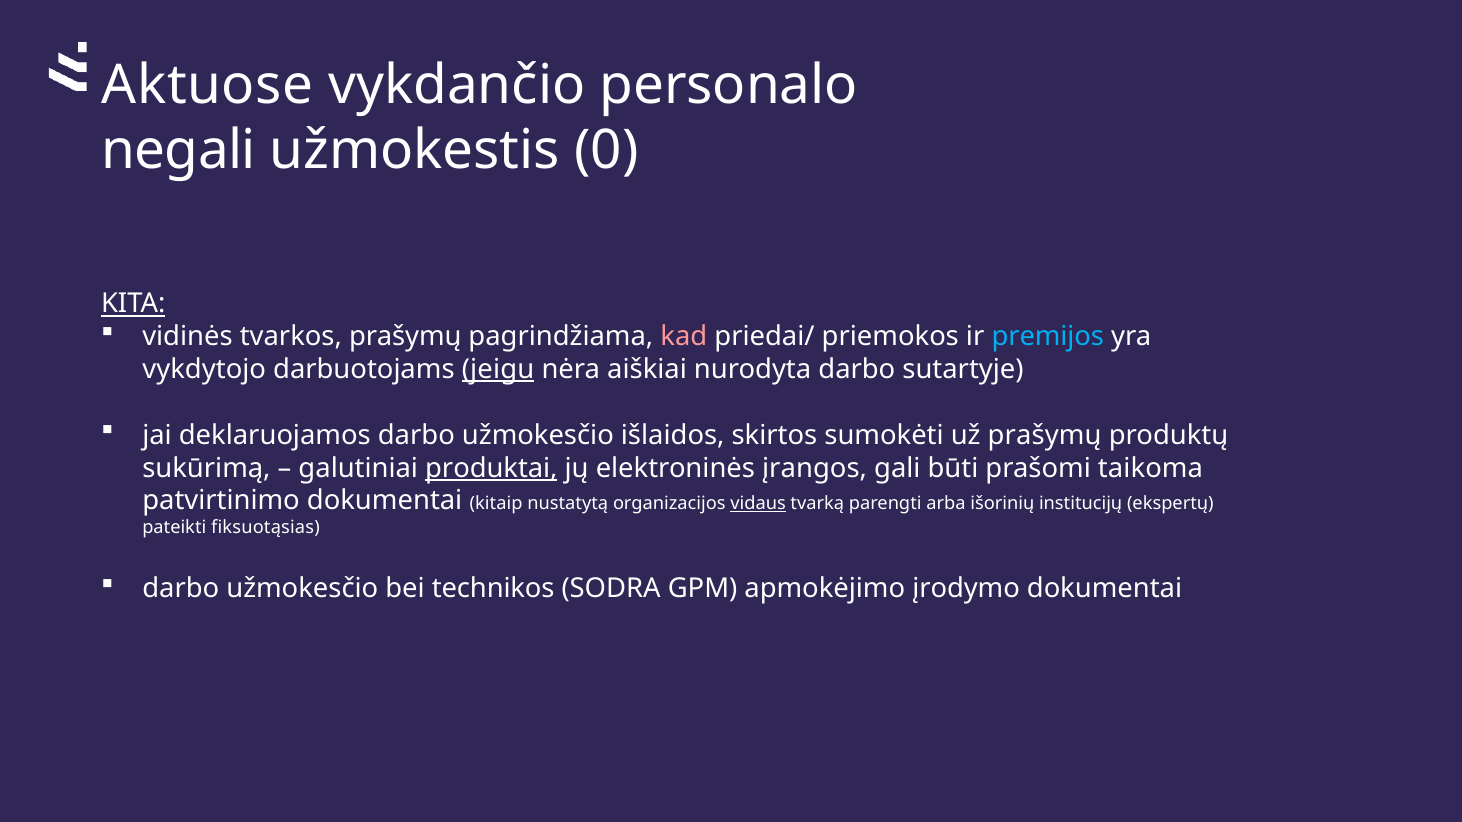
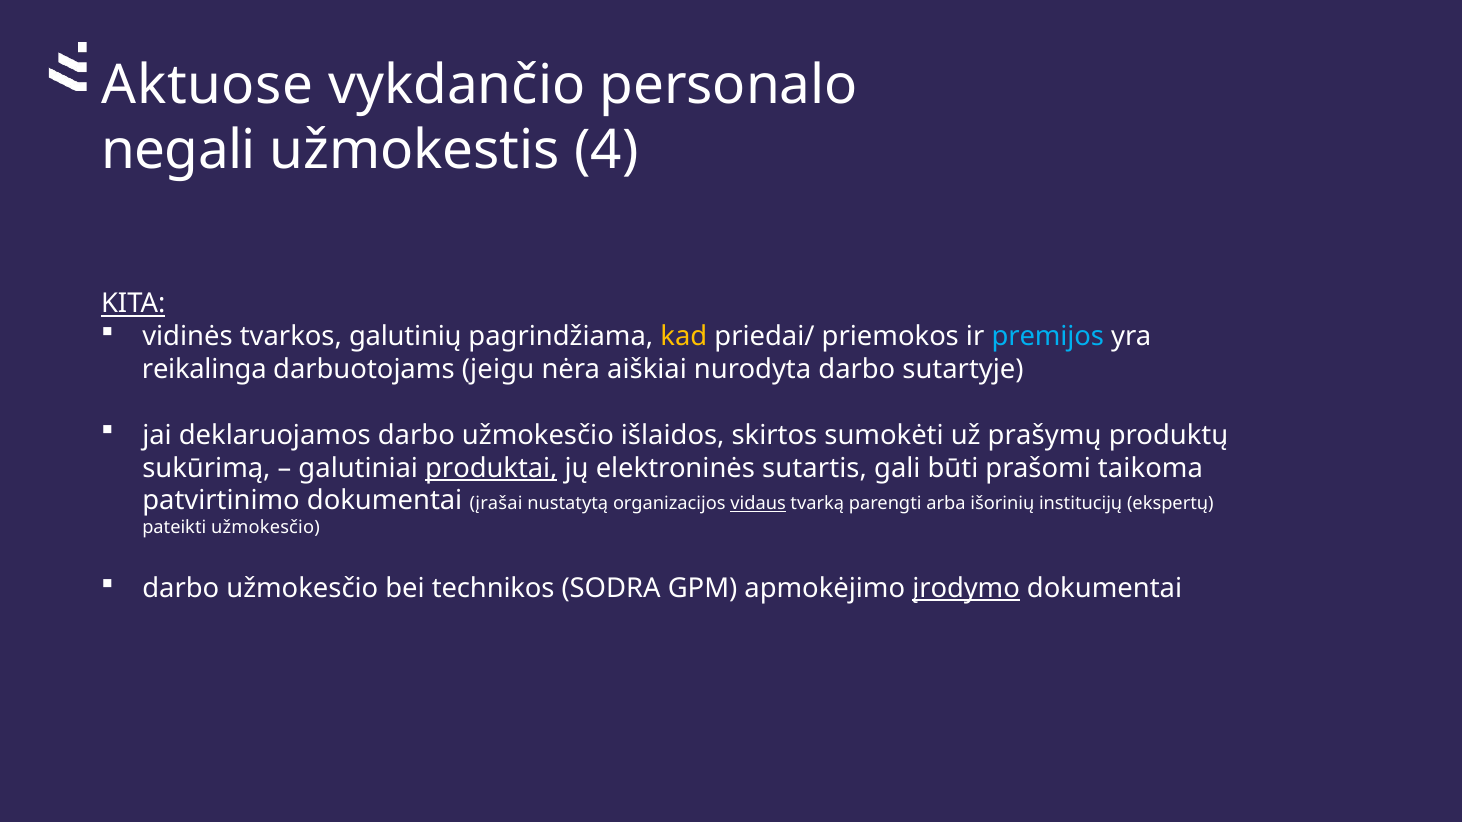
0: 0 -> 4
prašymų at (405, 337): prašymų -> galutinių
kad colour: pink -> yellow
vykdytojo: vykdytojo -> reikalinga
jeigu underline: present -> none
įrangos: įrangos -> sutartis
kitaip: kitaip -> įrašai
pateikti fiksuotąsias: fiksuotąsias -> užmokesčio
įrodymo underline: none -> present
